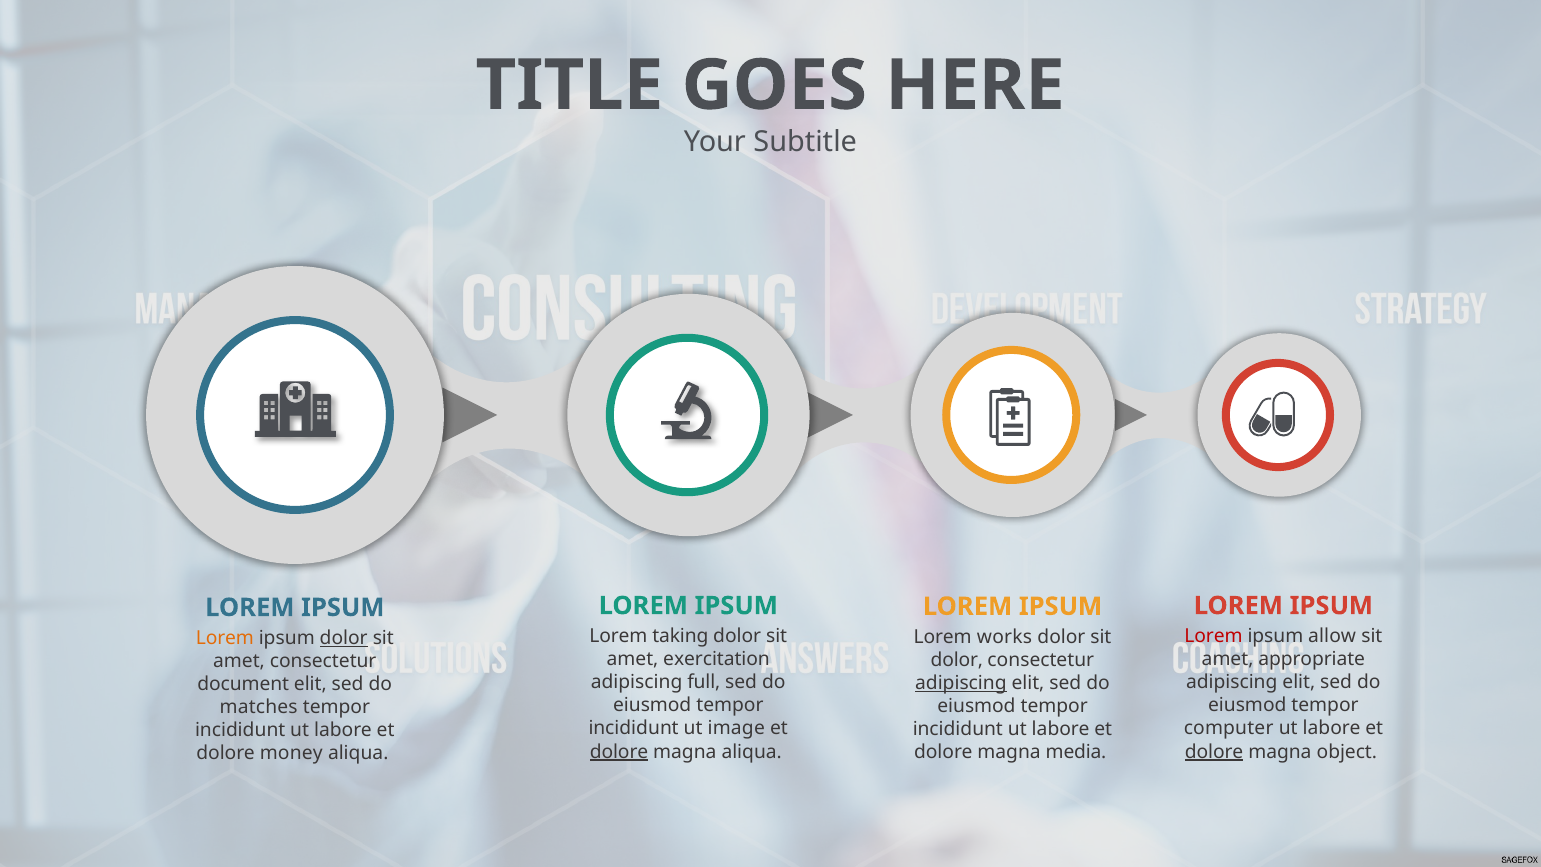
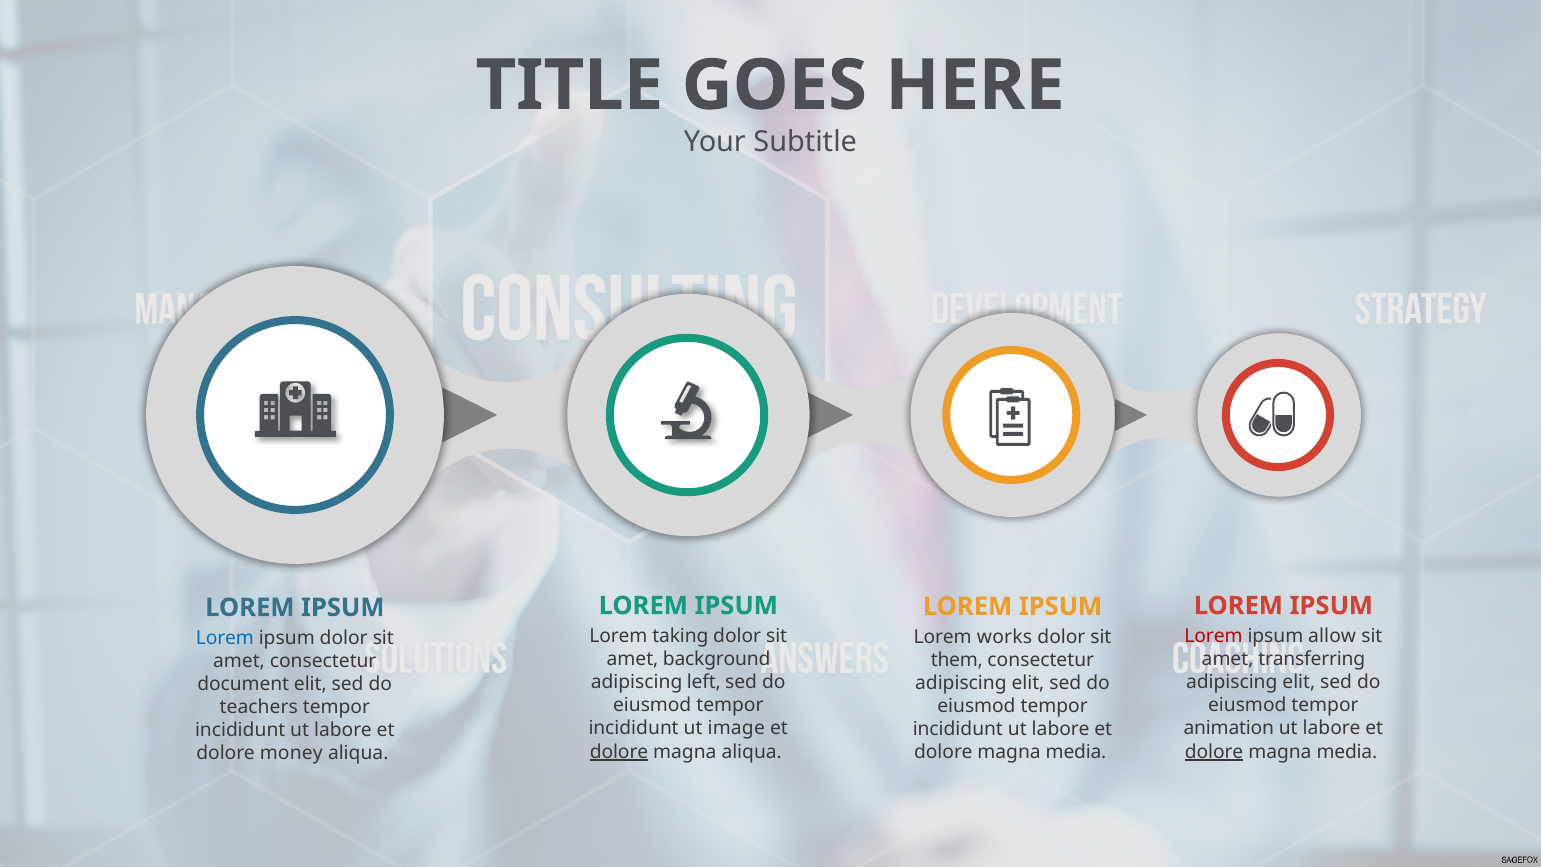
Lorem at (225, 638) colour: orange -> blue
dolor at (344, 638) underline: present -> none
exercitation: exercitation -> background
appropriate: appropriate -> transferring
dolor at (957, 660): dolor -> them
full: full -> left
adipiscing at (961, 683) underline: present -> none
matches: matches -> teachers
computer: computer -> animation
object at (1347, 752): object -> media
